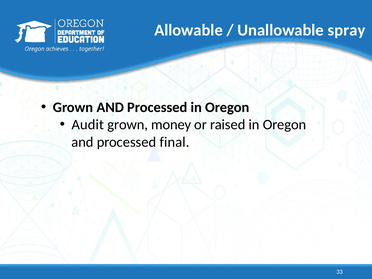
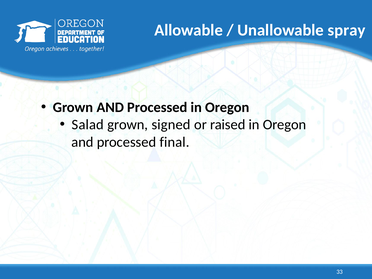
Audit: Audit -> Salad
money: money -> signed
